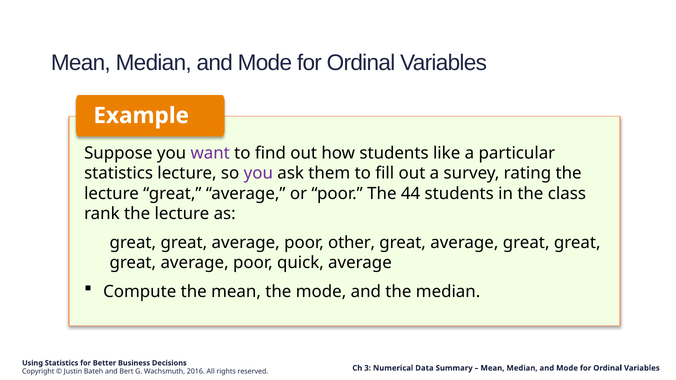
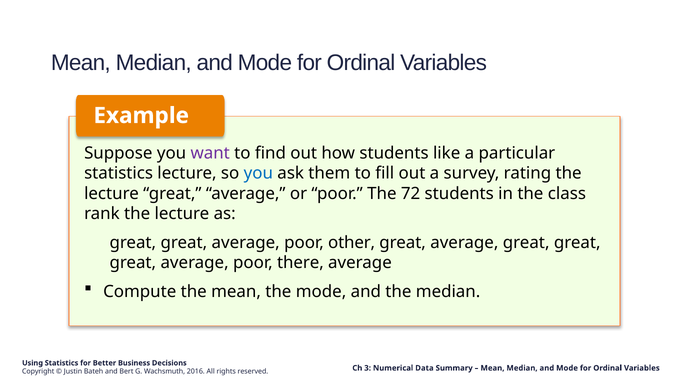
you at (258, 173) colour: purple -> blue
44: 44 -> 72
quick: quick -> there
